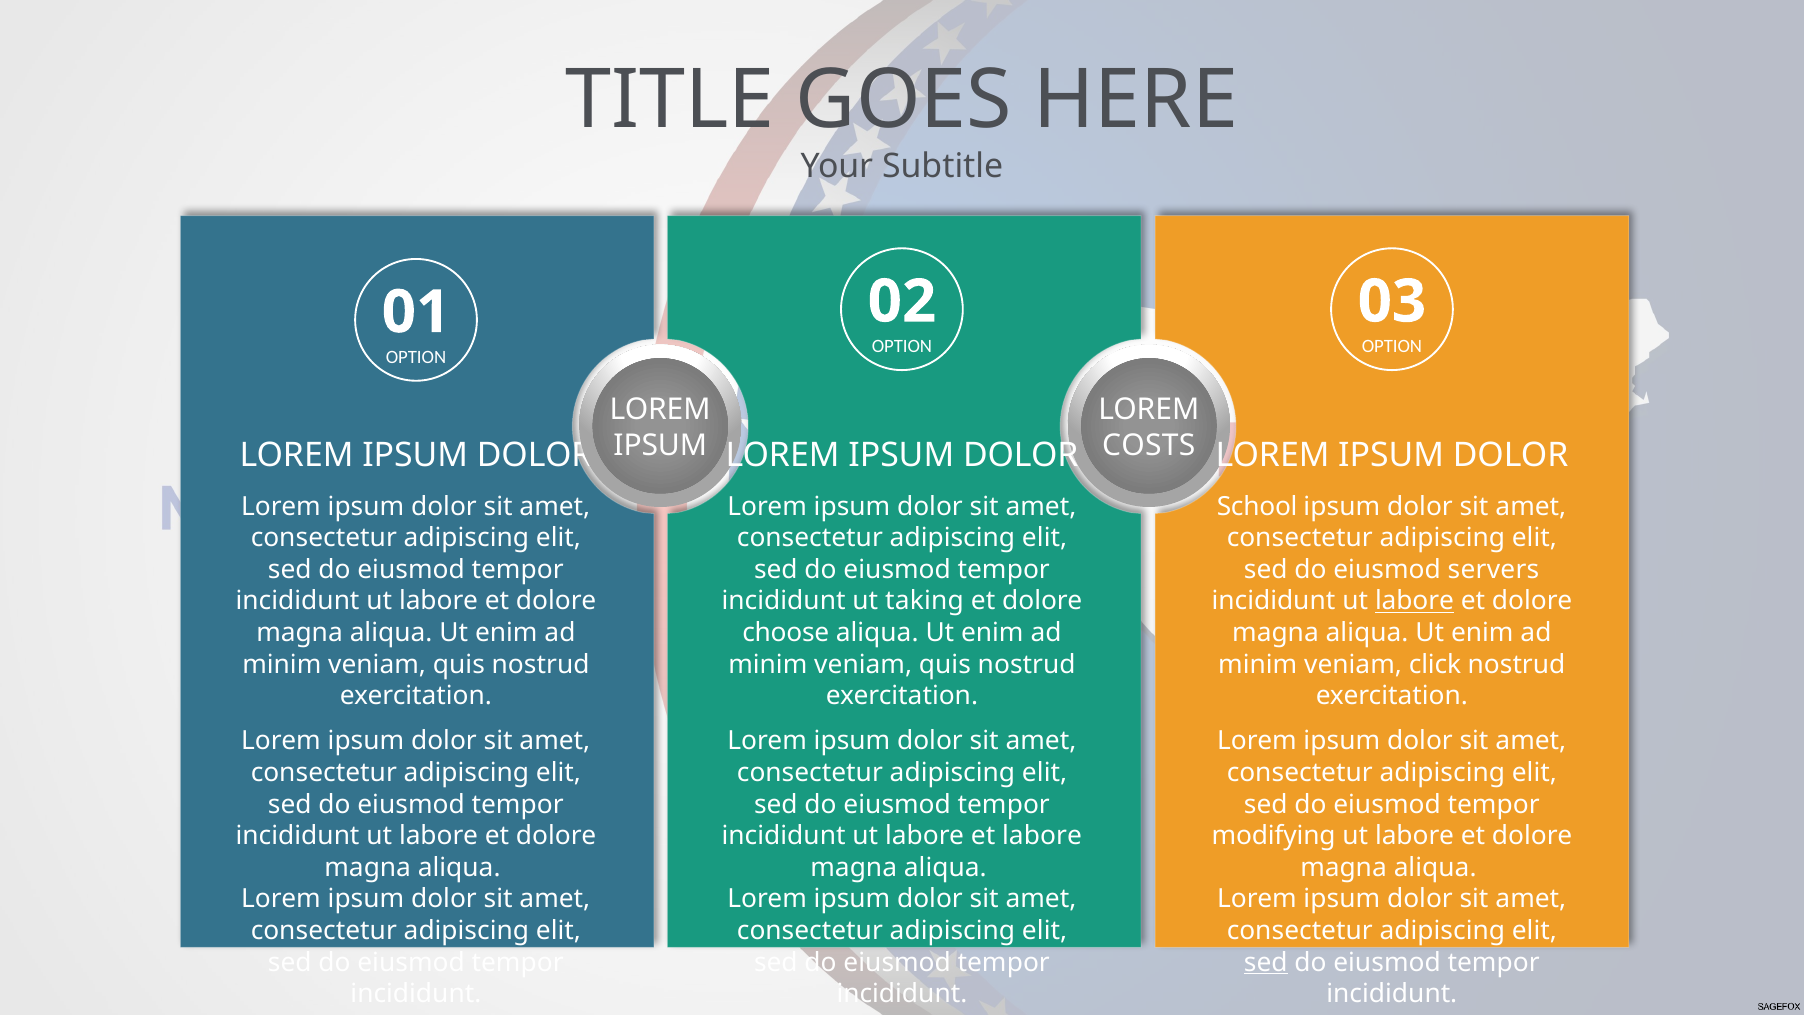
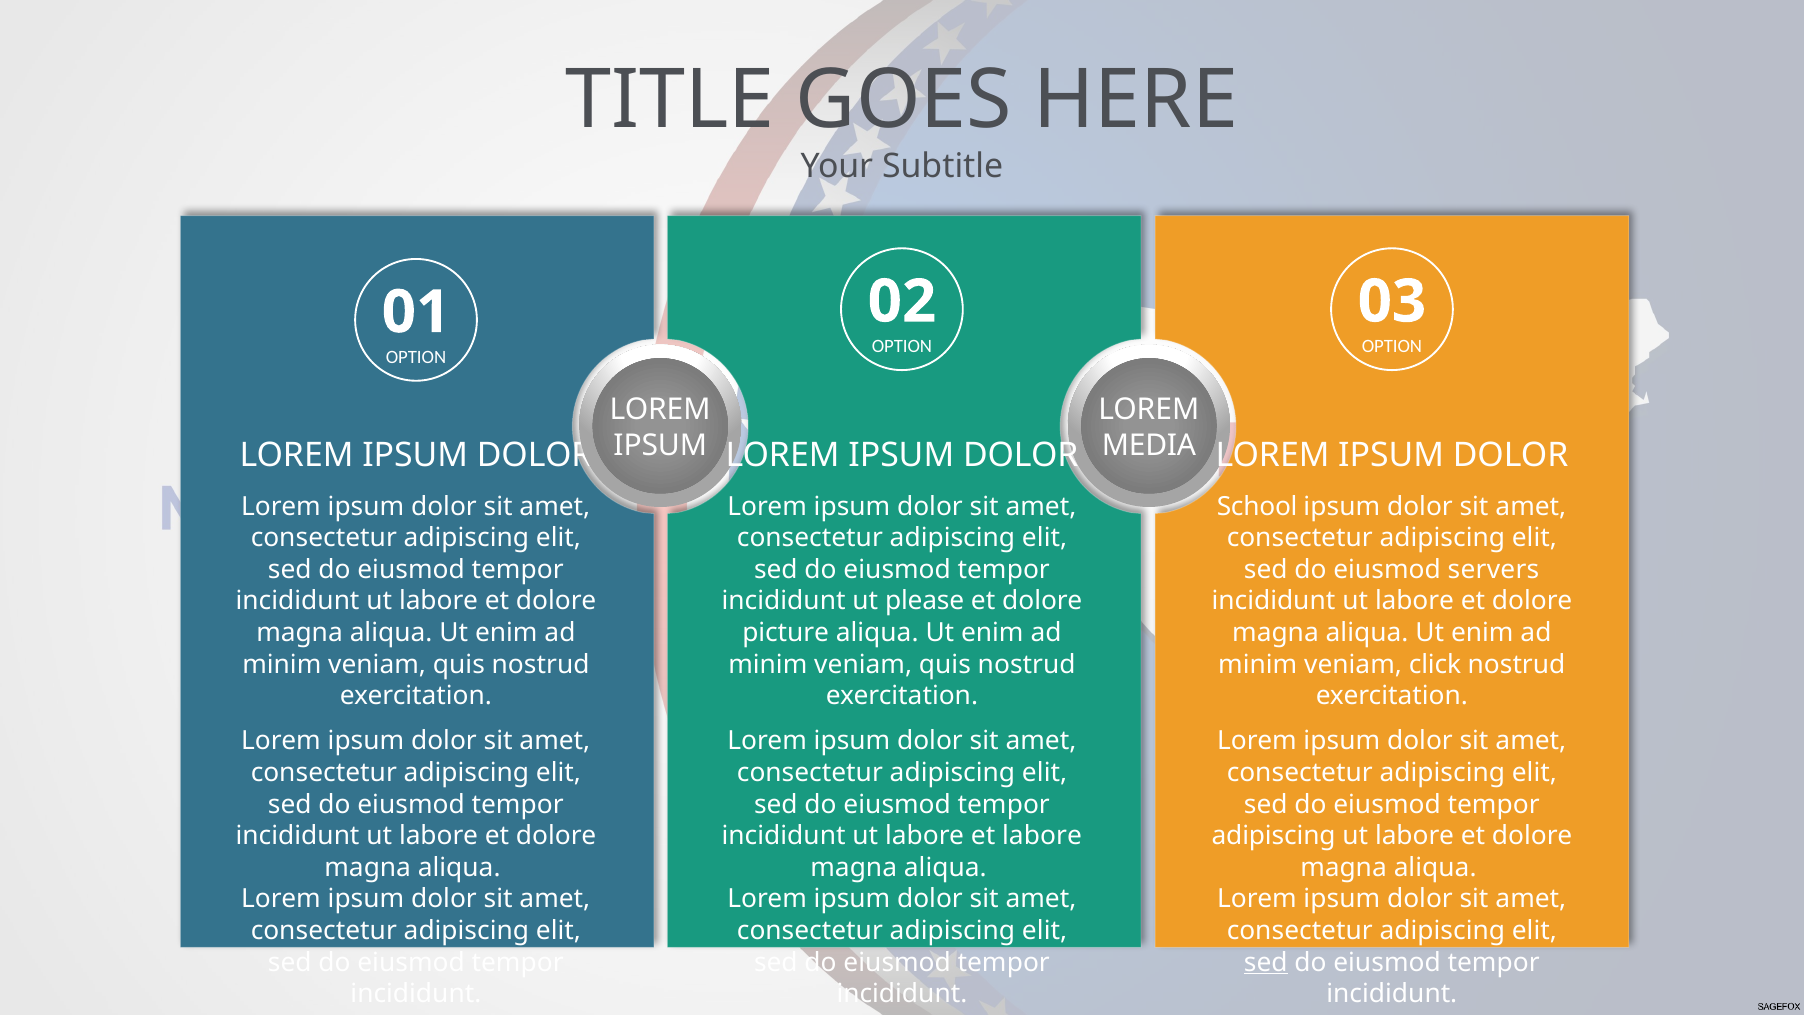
COSTS: COSTS -> MEDIA
taking: taking -> please
labore at (1414, 601) underline: present -> none
choose: choose -> picture
modifying at (1274, 836): modifying -> adipiscing
